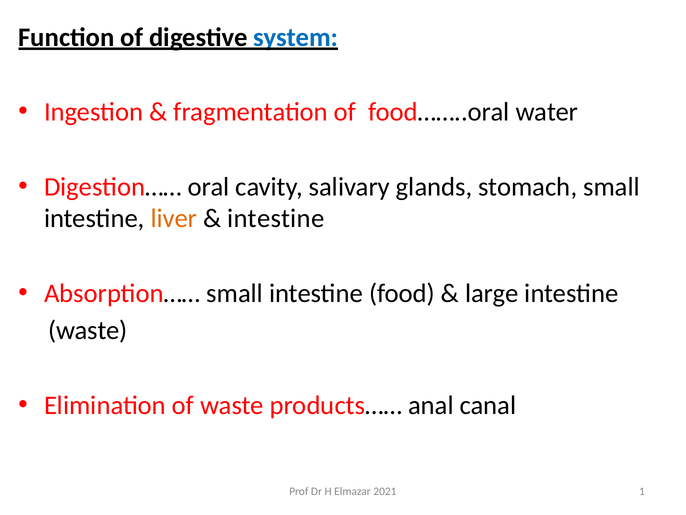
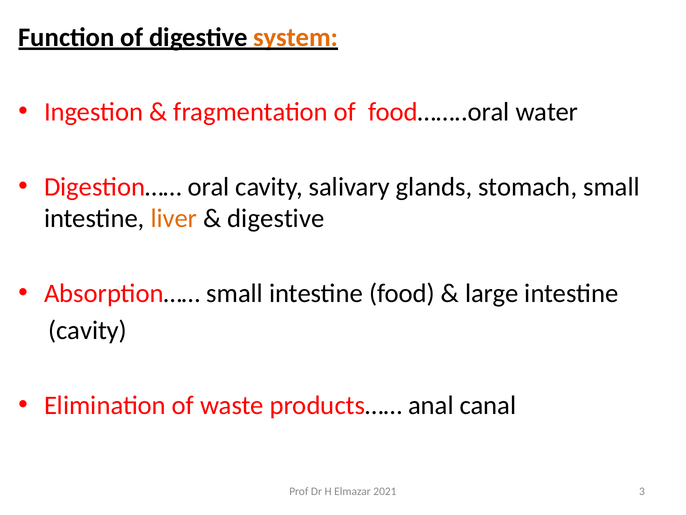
system colour: blue -> orange
intestine at (276, 218): intestine -> digestive
waste at (88, 330): waste -> cavity
1: 1 -> 3
